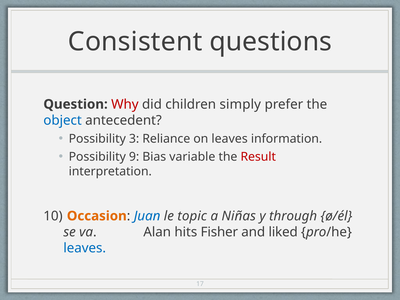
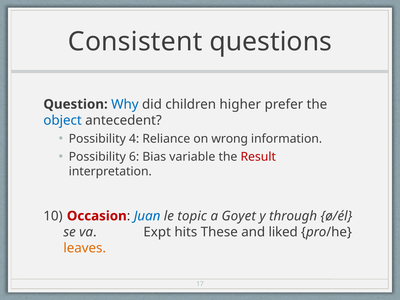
Why colour: red -> blue
simply: simply -> higher
3: 3 -> 4
on leaves: leaves -> wrong
9: 9 -> 6
Occasion colour: orange -> red
Niñas: Niñas -> Goyet
Alan: Alan -> Expt
Fisher: Fisher -> These
leaves at (85, 248) colour: blue -> orange
